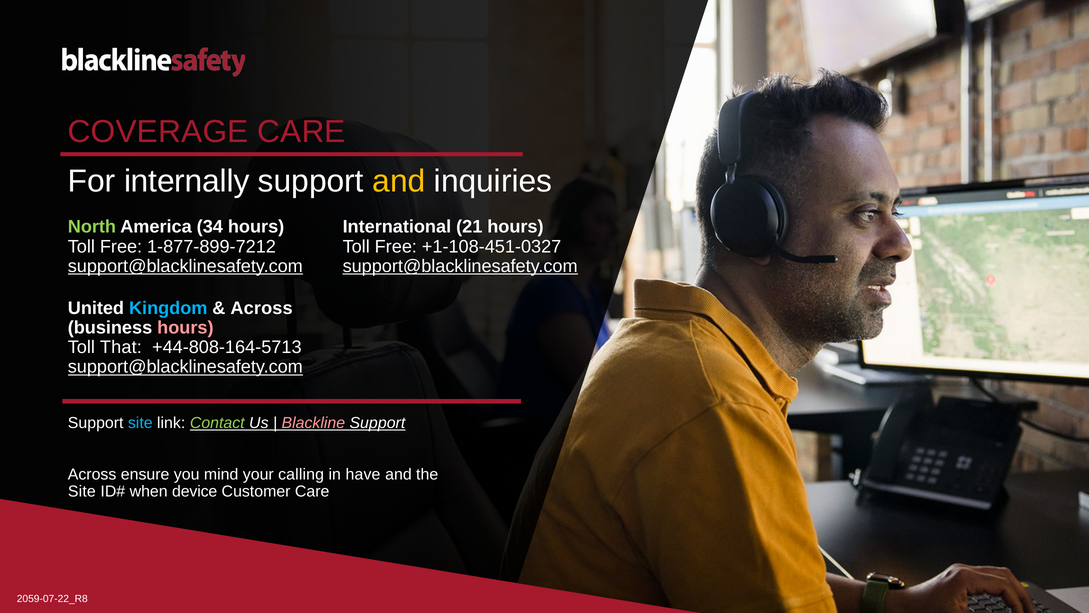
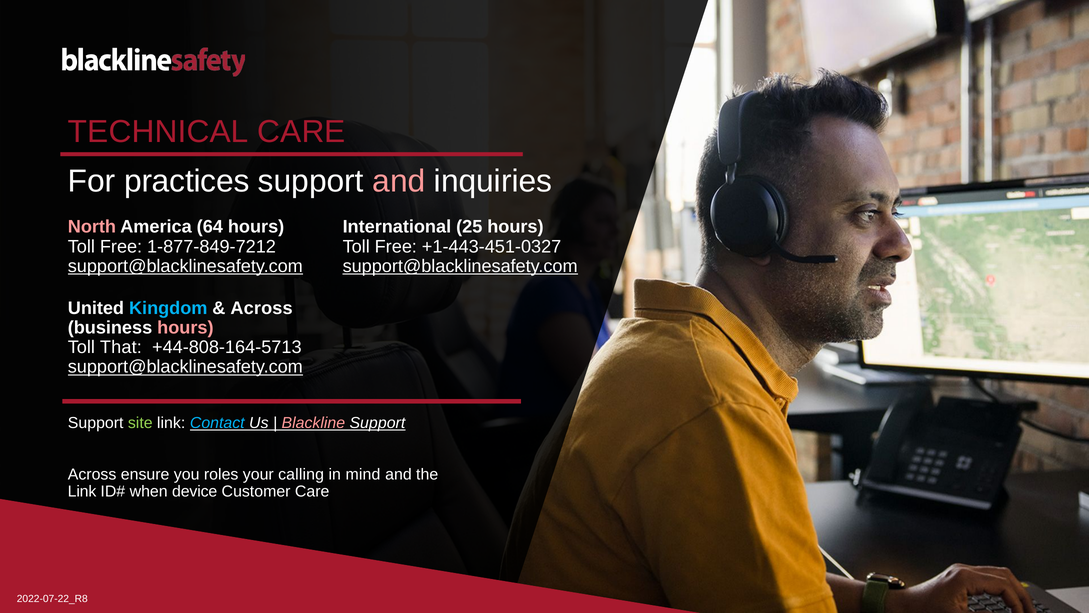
COVERAGE: COVERAGE -> TECHNICAL
internally: internally -> practices
and at (399, 181) colour: yellow -> pink
North colour: light green -> pink
34: 34 -> 64
21: 21 -> 25
1-877-899-7212: 1-877-899-7212 -> 1-877-849-7212
+1-108-451-0327: +1-108-451-0327 -> +1-443-451-0327
site at (140, 423) colour: light blue -> light green
Contact colour: light green -> light blue
mind: mind -> roles
have: have -> mind
Site at (82, 491): Site -> Link
2059-07-22_R8: 2059-07-22_R8 -> 2022-07-22_R8
